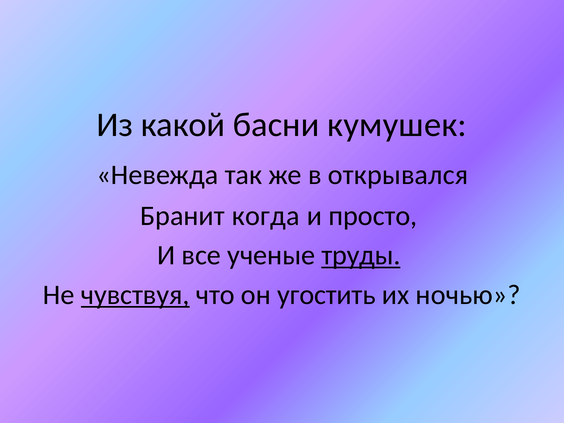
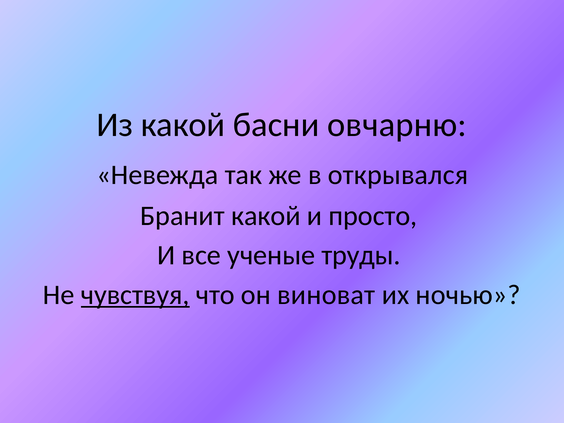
кумушек: кумушек -> овчарню
Бранит когда: когда -> какой
труды underline: present -> none
угостить: угостить -> виноват
